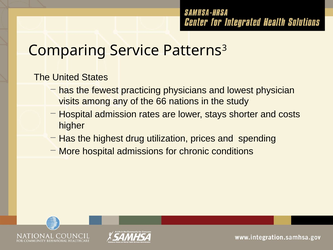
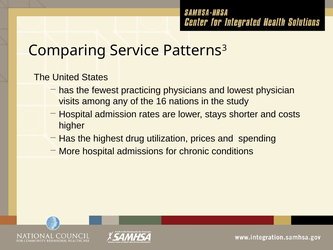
66: 66 -> 16
